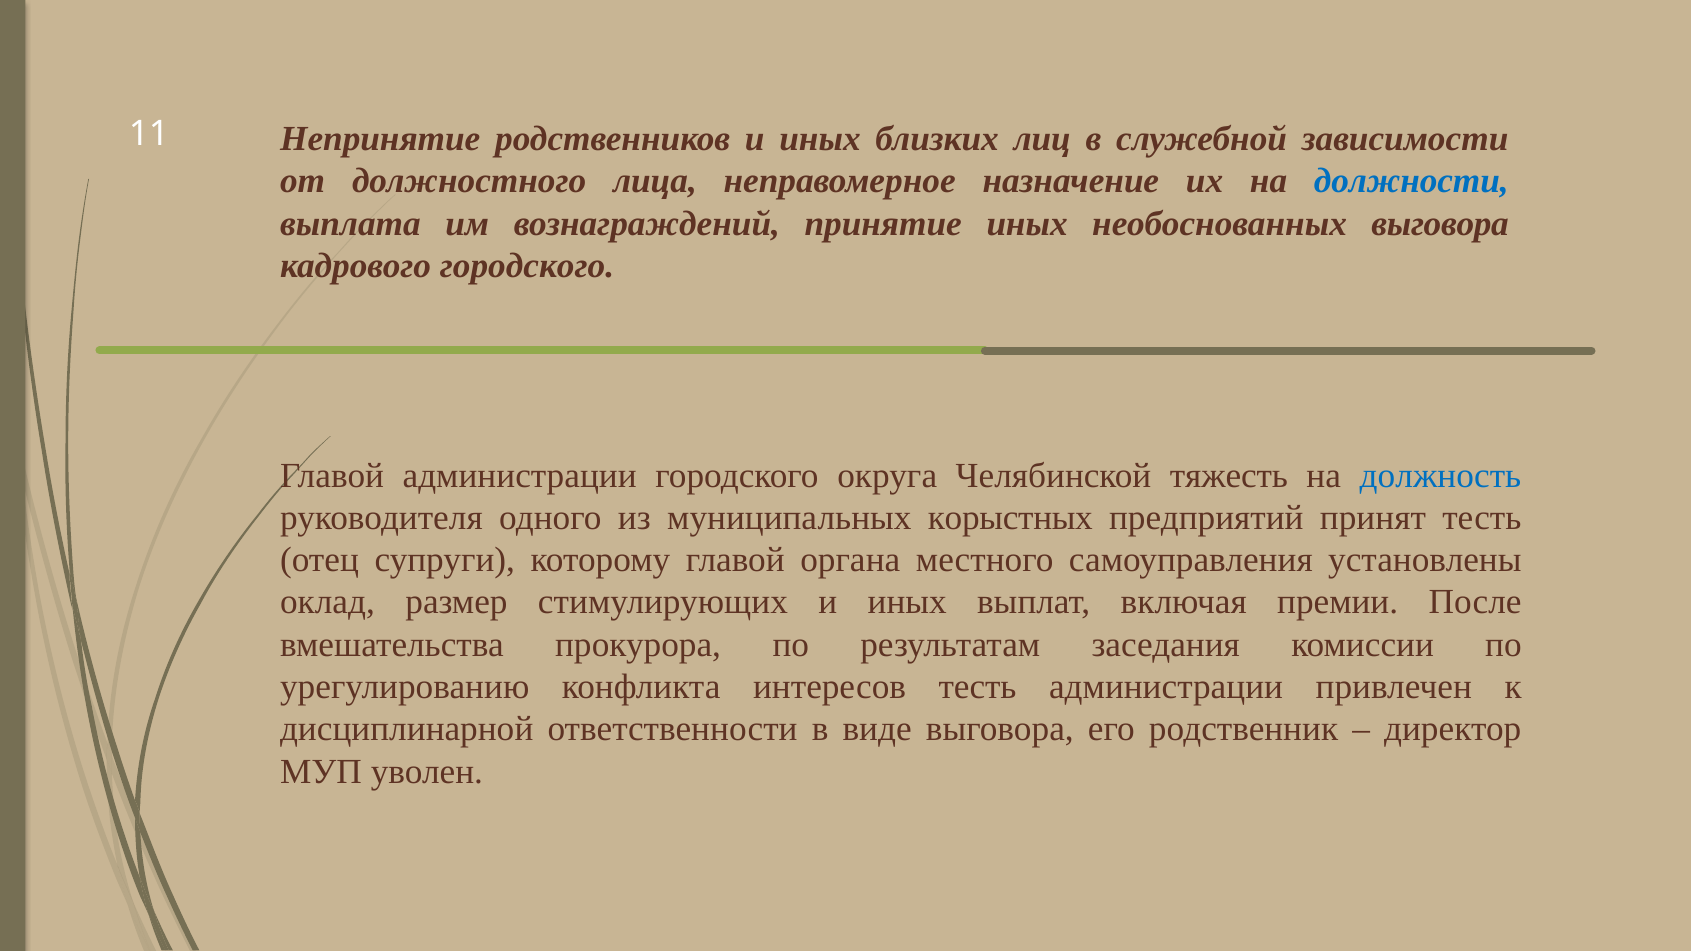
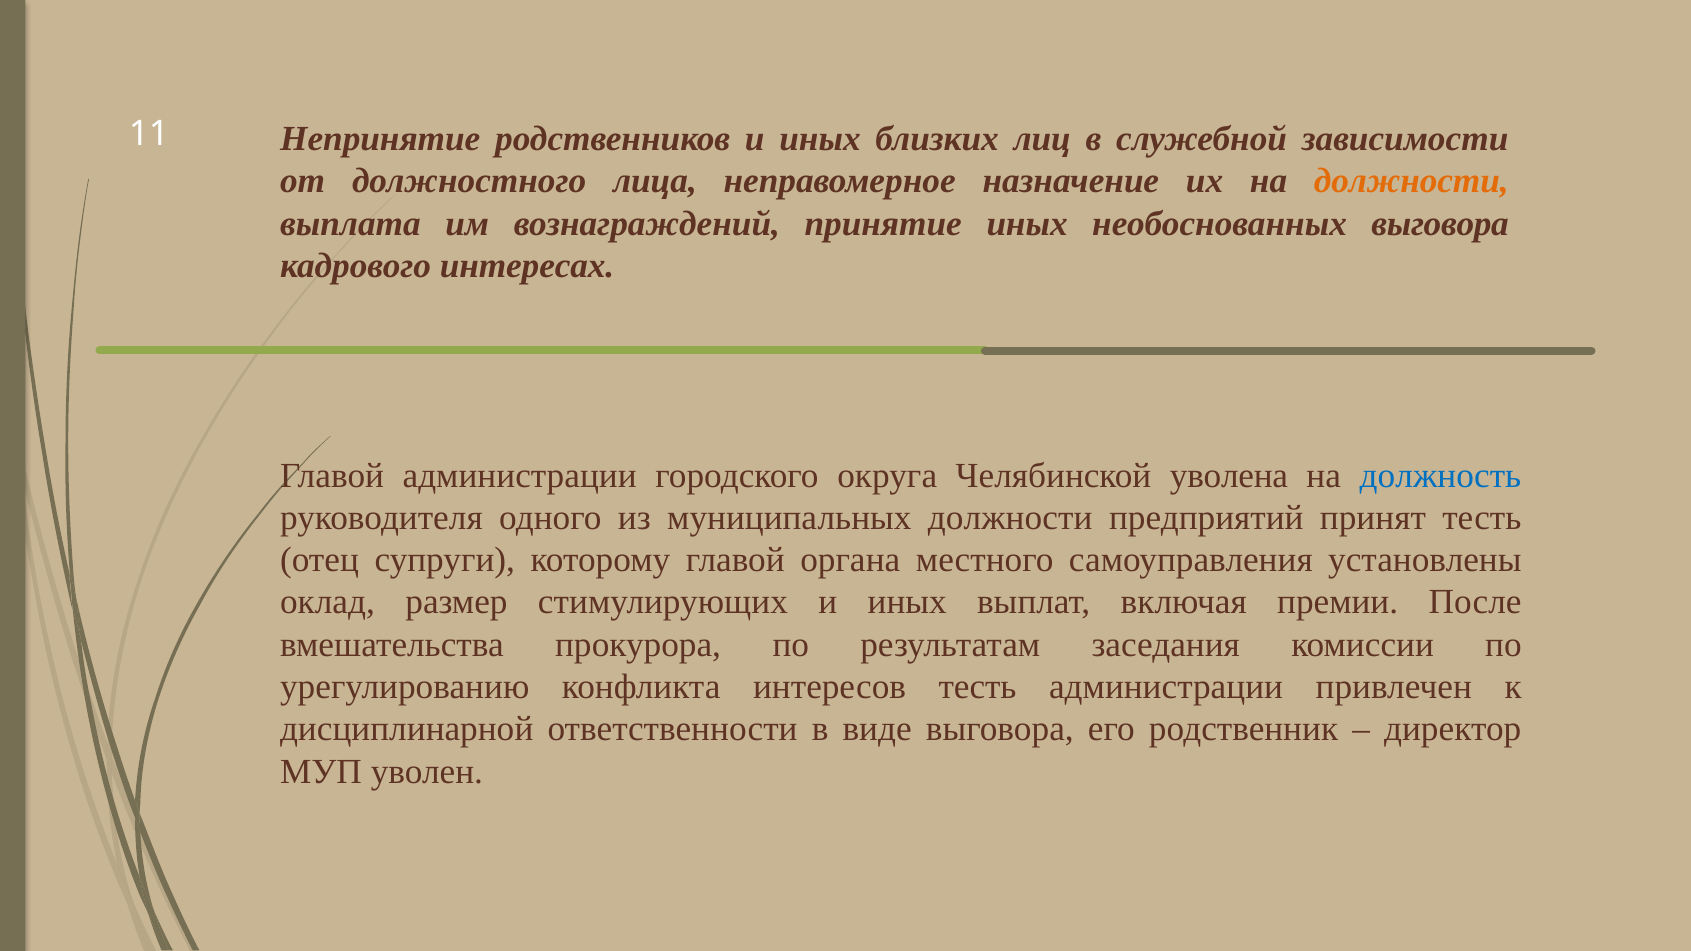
должности at (1411, 181) colour: blue -> orange
кадрового городского: городского -> интересах
тяжесть: тяжесть -> уволена
муниципальных корыстных: корыстных -> должности
